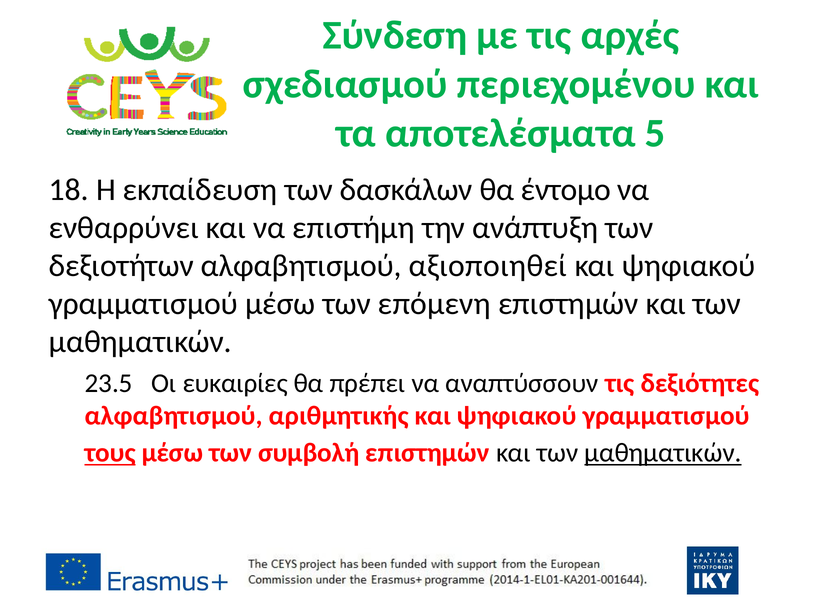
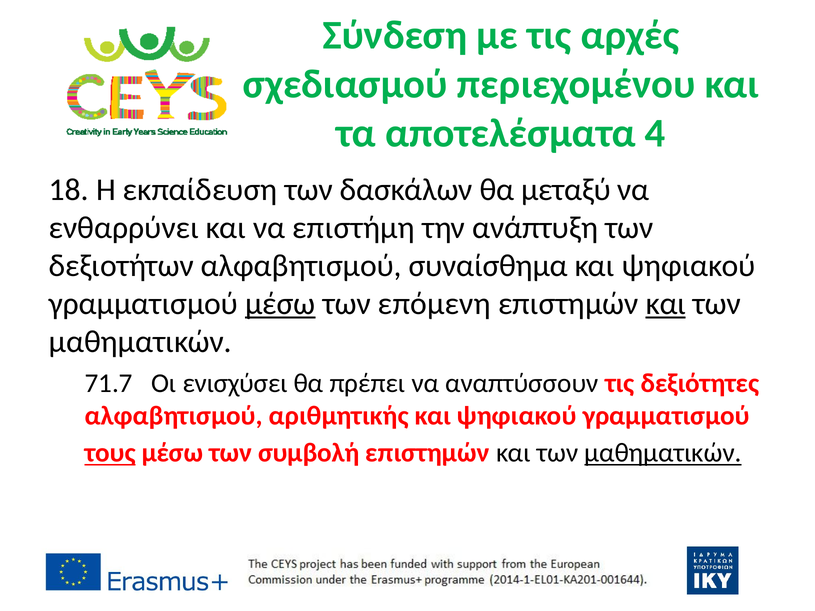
5: 5 -> 4
έντομο: έντομο -> μεταξύ
αξιοποιηθεί: αξιοποιηθεί -> συναίσθημα
μέσω at (280, 304) underline: none -> present
και at (666, 304) underline: none -> present
23.5: 23.5 -> 71.7
ευκαιρίες: ευκαιρίες -> ενισχύσει
